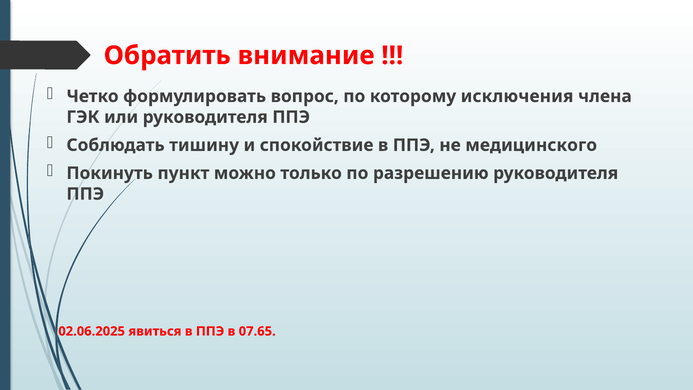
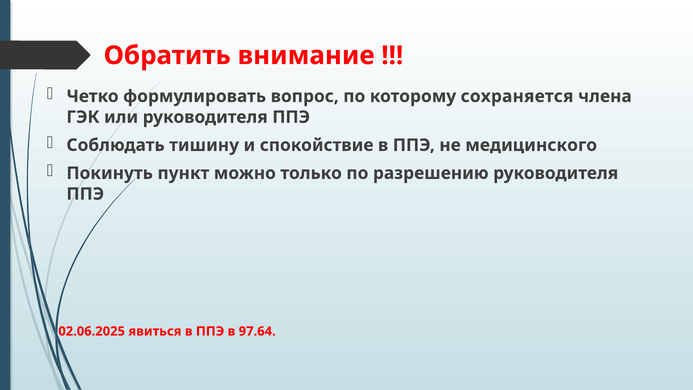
исключения: исключения -> сохраняется
07.65: 07.65 -> 97.64
